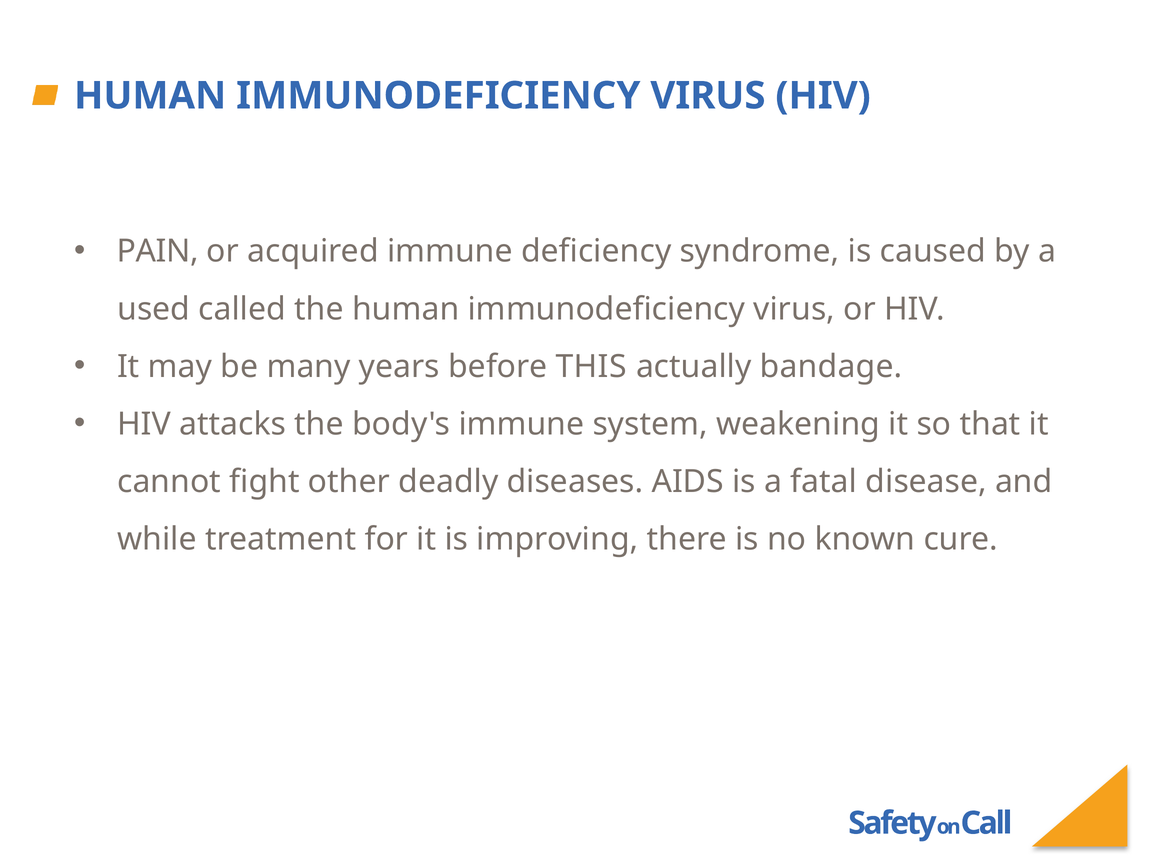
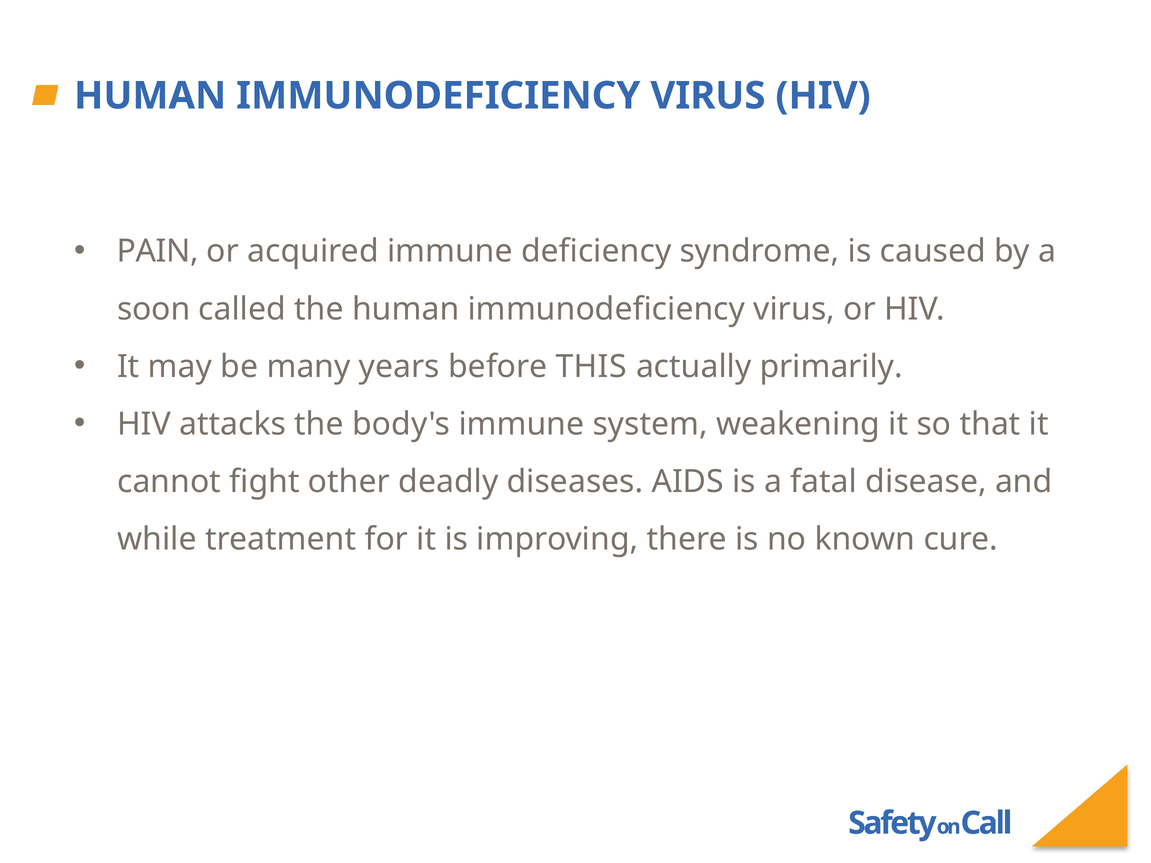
used: used -> soon
bandage: bandage -> primarily
